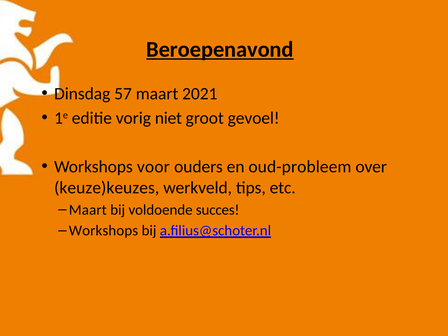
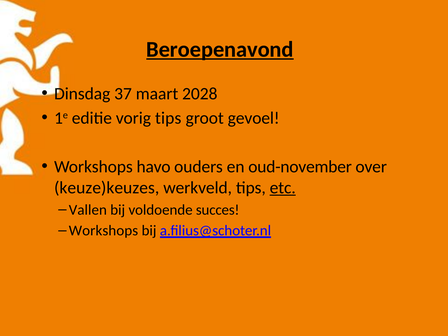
57: 57 -> 37
2021: 2021 -> 2028
vorig niet: niet -> tips
voor: voor -> havo
oud-probleem: oud-probleem -> oud-november
etc underline: none -> present
Maart at (88, 210): Maart -> Vallen
